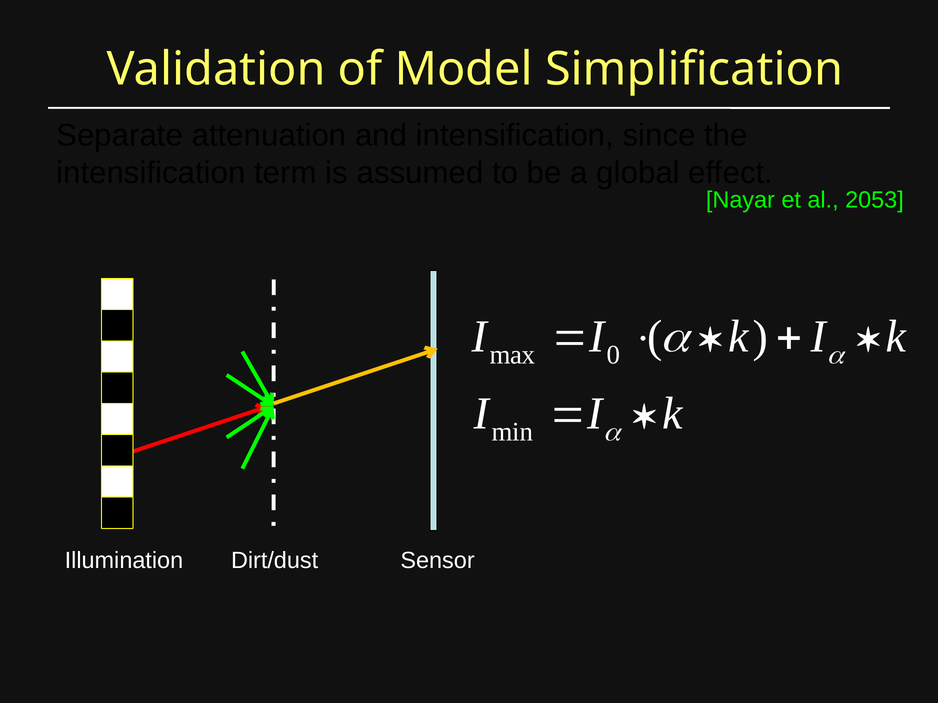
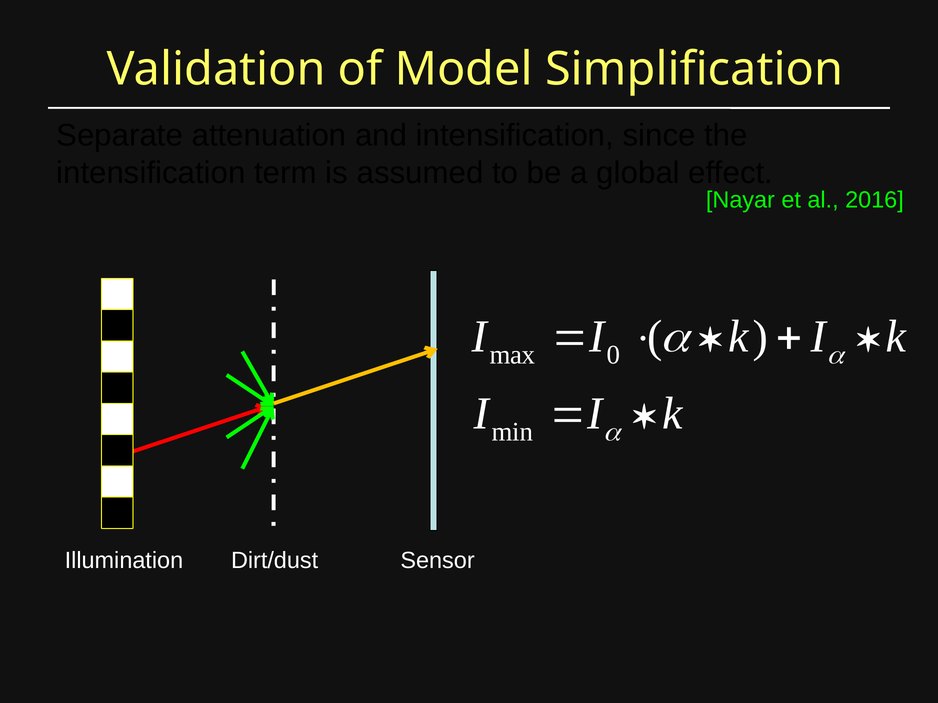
2053: 2053 -> 2016
